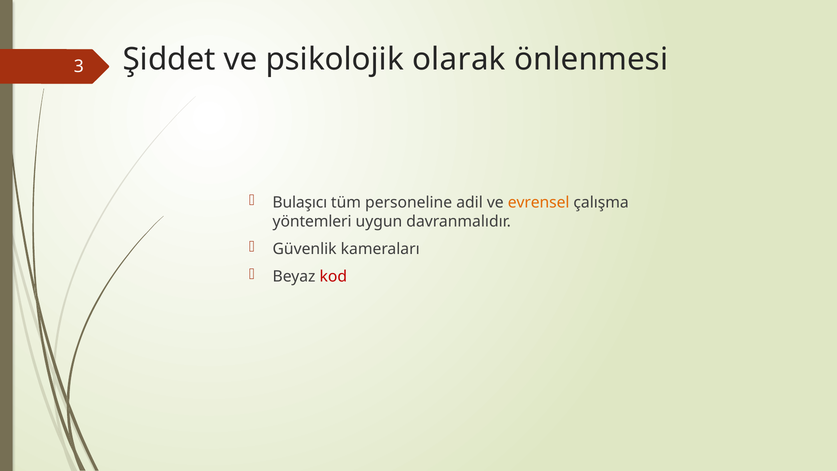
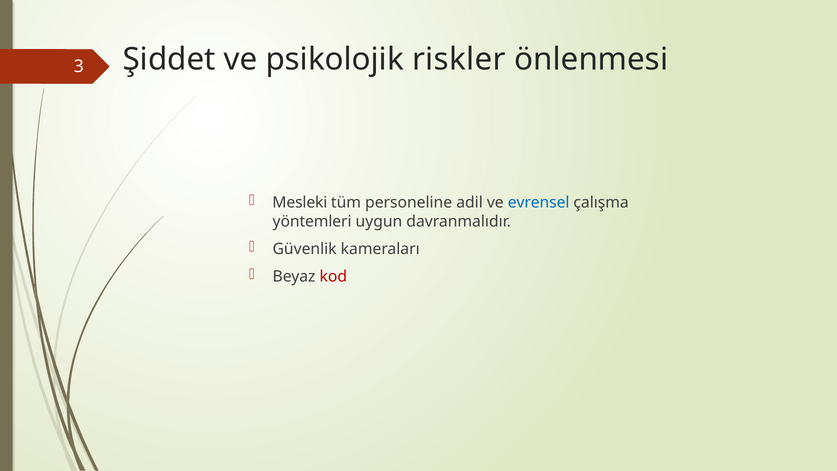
olarak: olarak -> riskler
Bulaşıcı: Bulaşıcı -> Mesleki
evrensel colour: orange -> blue
